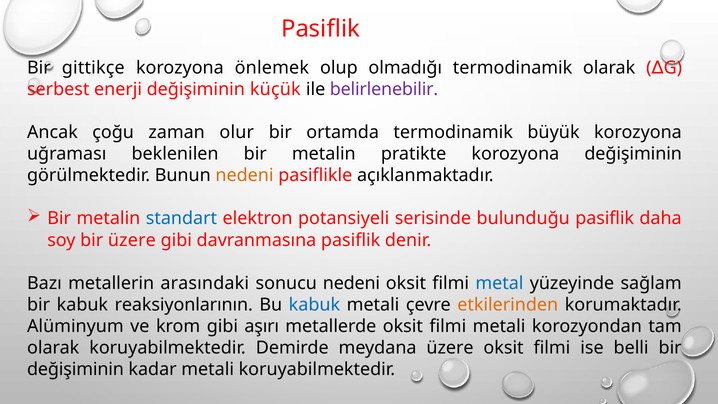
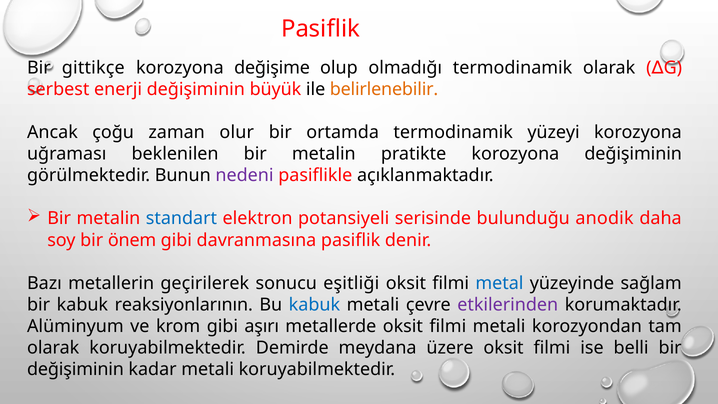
önlemek: önlemek -> değişime
küçük: küçük -> büyük
belirlenebilir colour: purple -> orange
büyük: büyük -> yüzeyi
nedeni at (244, 175) colour: orange -> purple
bulunduğu pasiflik: pasiflik -> anodik
bir üzere: üzere -> önem
arasındaki: arasındaki -> geçirilerek
sonucu nedeni: nedeni -> eşitliği
etkilerinden colour: orange -> purple
